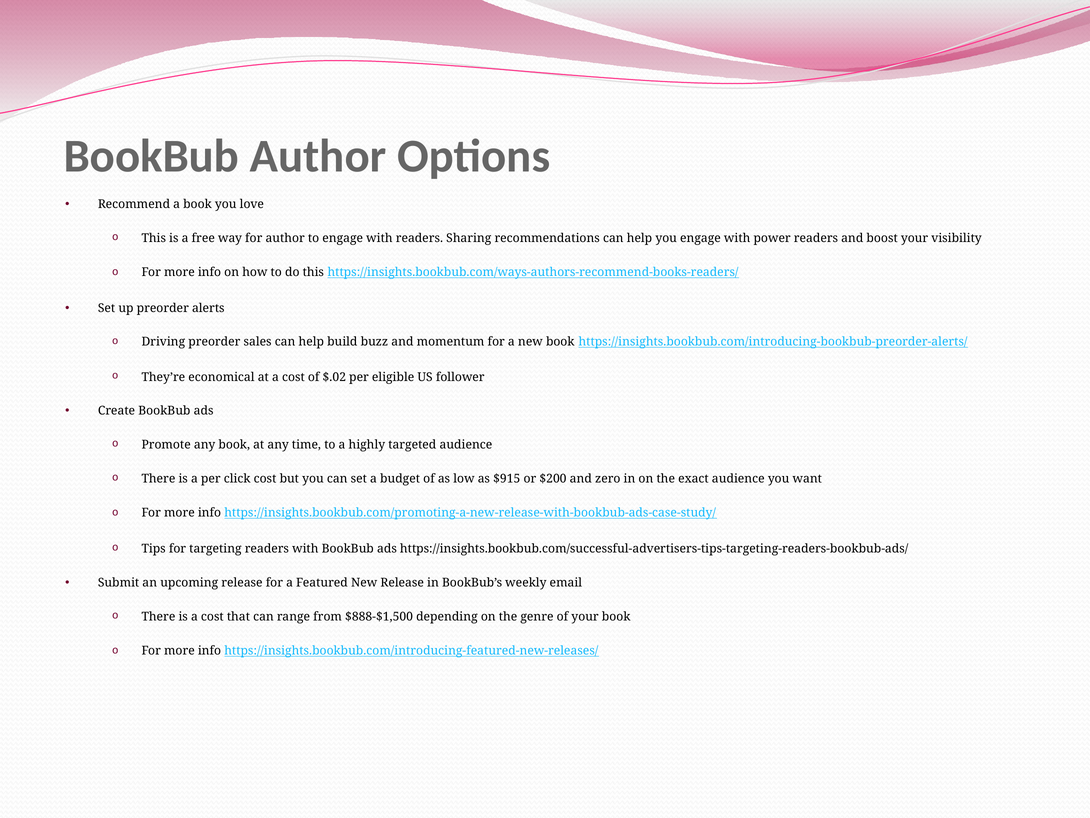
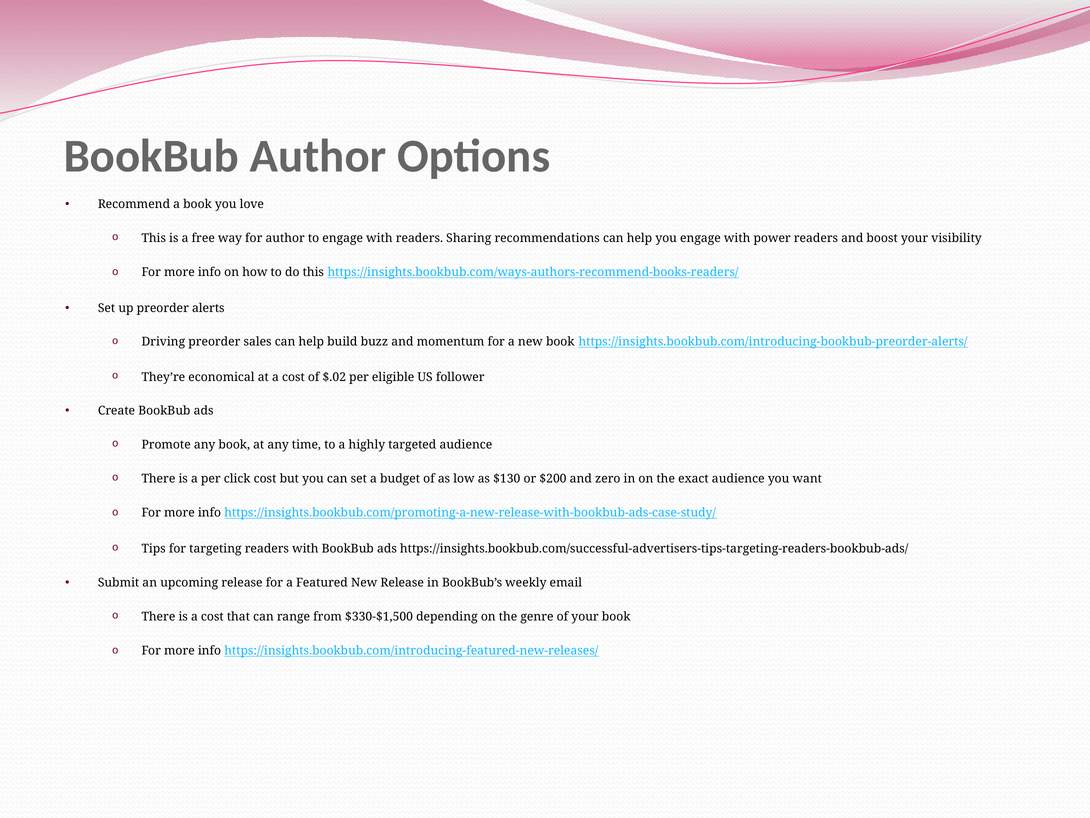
$915: $915 -> $130
$888-$1,500: $888-$1,500 -> $330-$1,500
